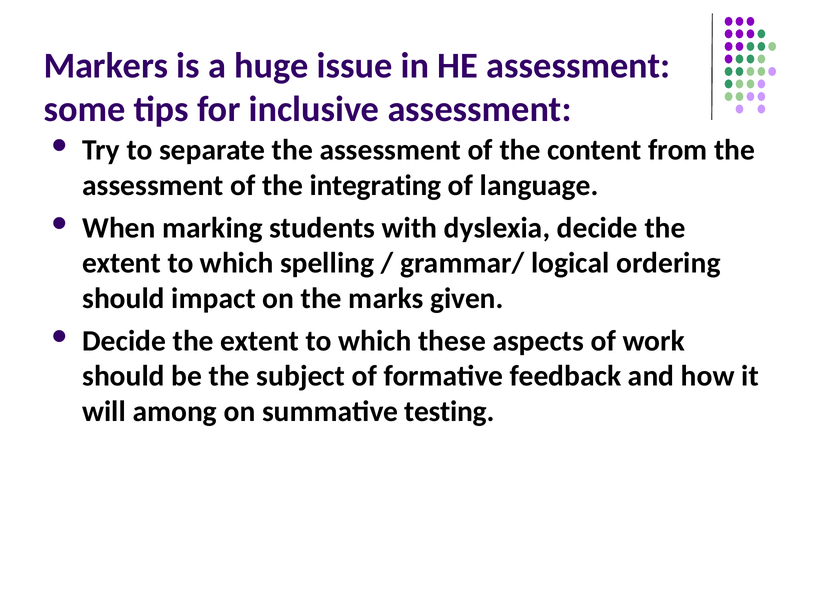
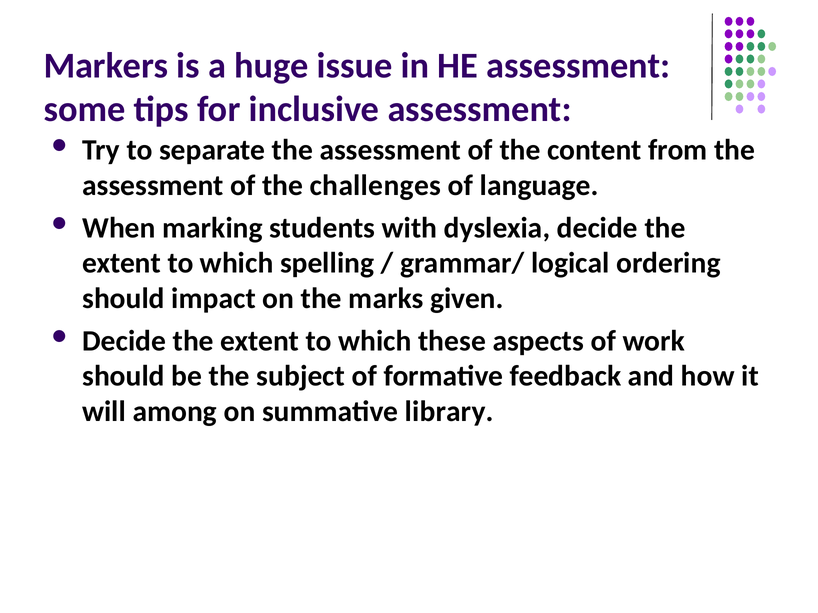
integrating: integrating -> challenges
testing: testing -> library
